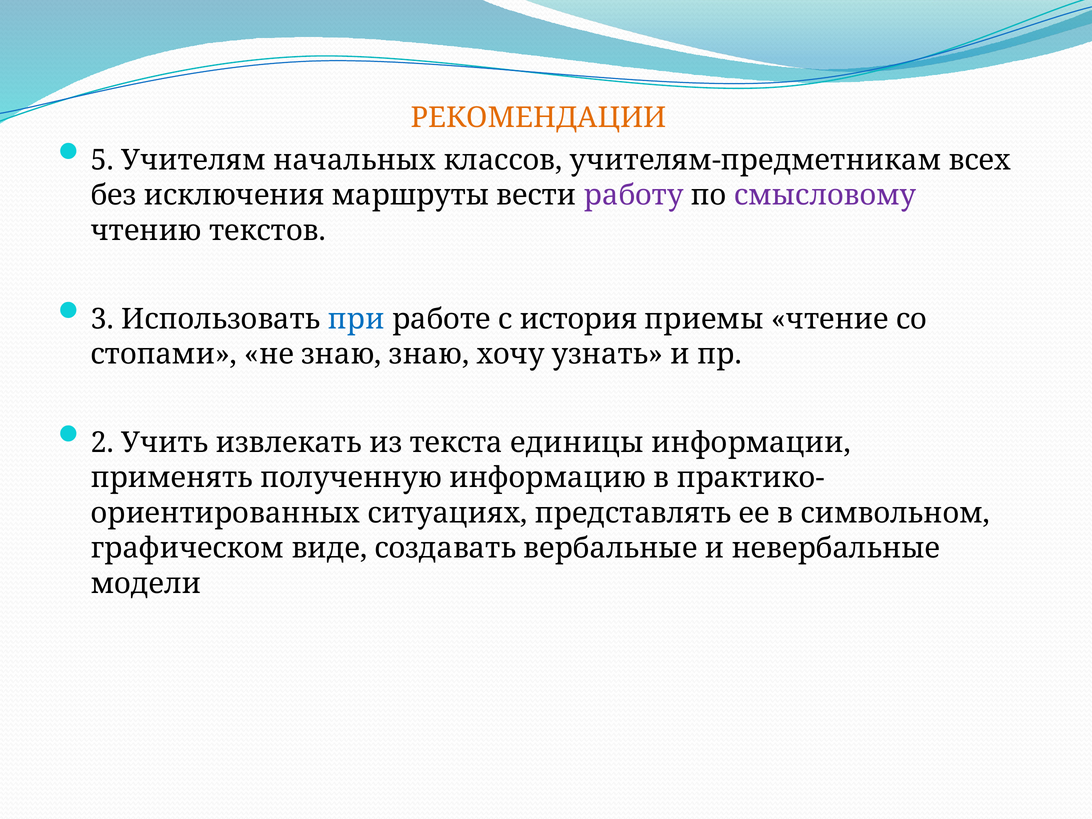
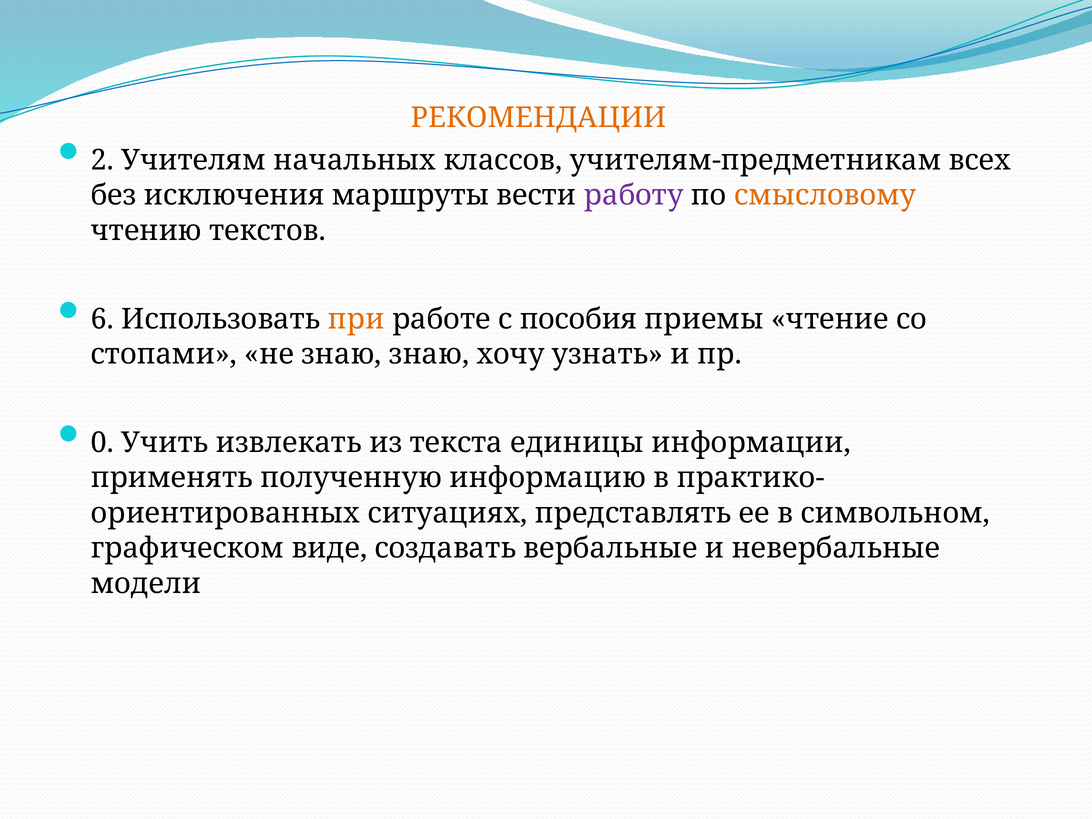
5: 5 -> 2
смысловому colour: purple -> orange
3: 3 -> 6
при colour: blue -> orange
история: история -> пособия
2: 2 -> 0
